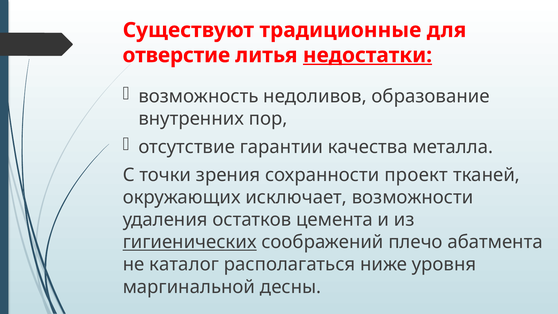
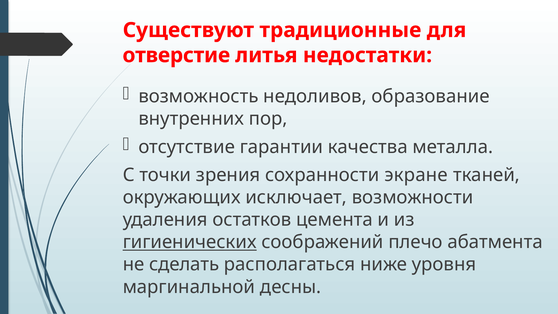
недостатки underline: present -> none
проект: проект -> экране
каталог: каталог -> сделать
